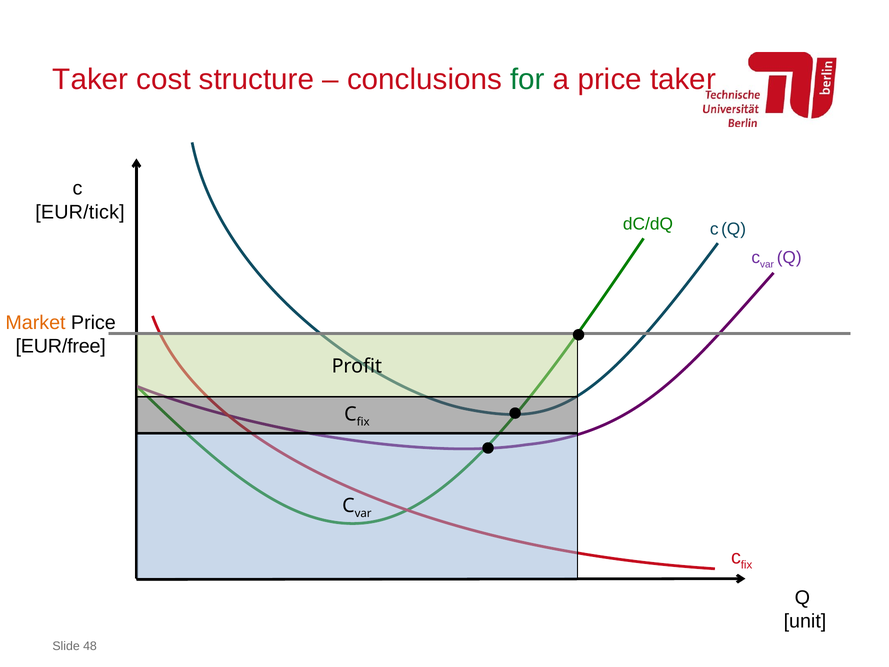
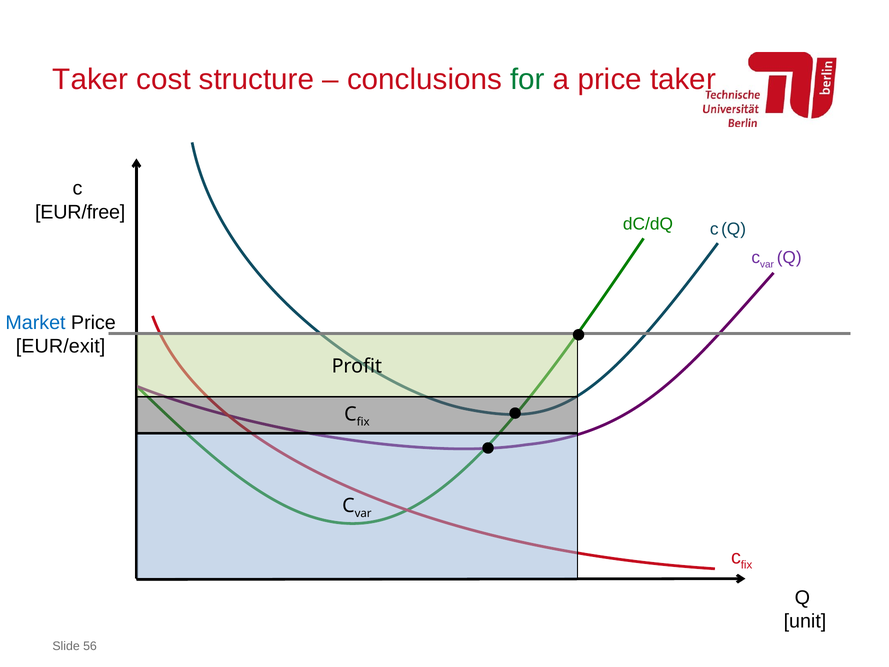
EUR/tick: EUR/tick -> EUR/free
Market colour: orange -> blue
EUR/free: EUR/free -> EUR/exit
48: 48 -> 56
